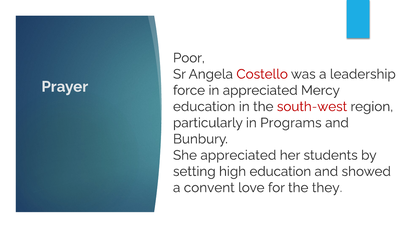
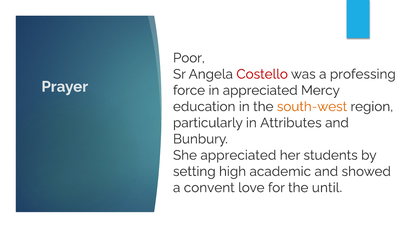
leadership: leadership -> professing
south-west colour: red -> orange
Programs: Programs -> Attributes
high education: education -> academic
they: they -> until
